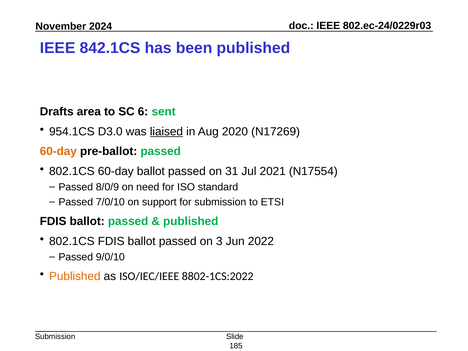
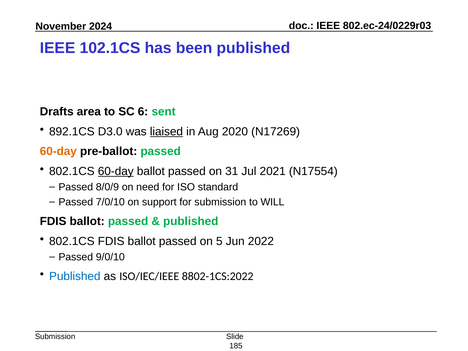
842.1CS: 842.1CS -> 102.1CS
954.1CS: 954.1CS -> 892.1CS
60-day at (116, 171) underline: none -> present
ETSI: ETSI -> WILL
3: 3 -> 5
Published at (75, 276) colour: orange -> blue
